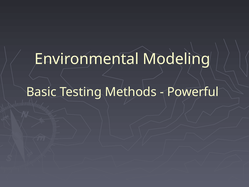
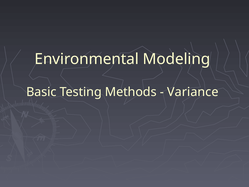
Powerful: Powerful -> Variance
